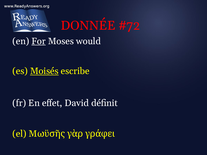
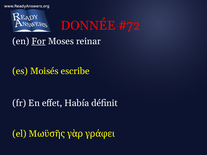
would: would -> reinar
Moisés underline: present -> none
David: David -> Había
